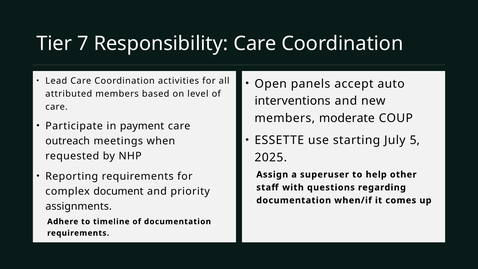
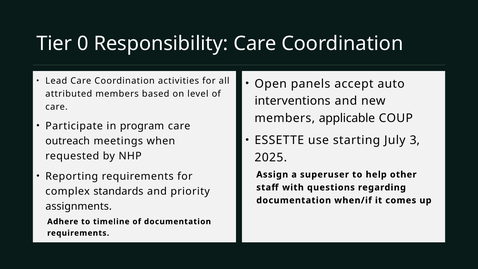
7: 7 -> 0
moderate: moderate -> applicable
payment: payment -> program
5: 5 -> 3
document: document -> standards
